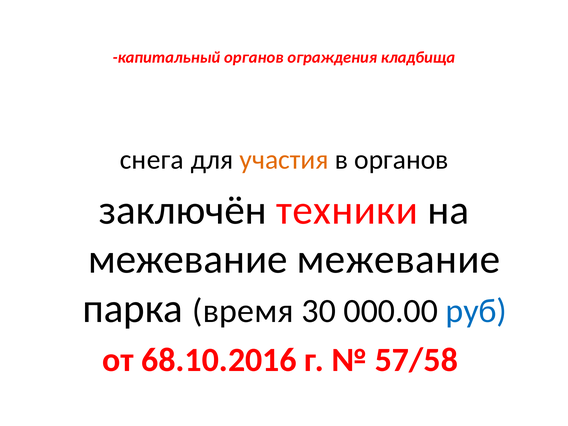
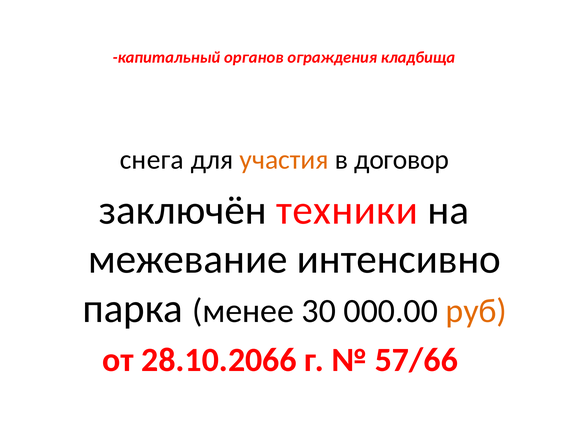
в органов: органов -> договор
межевание межевание: межевание -> интенсивно
время: время -> менее
руб colour: blue -> orange
68.10.2016: 68.10.2016 -> 28.10.2066
57/58: 57/58 -> 57/66
